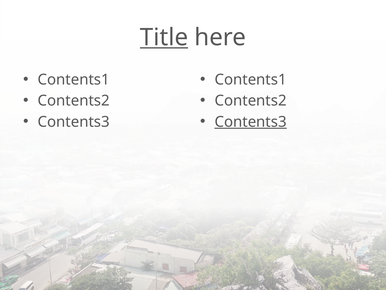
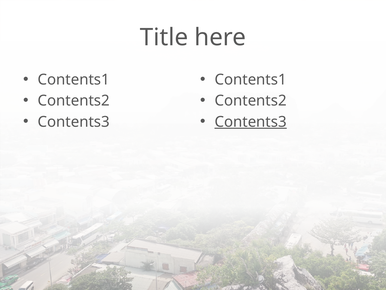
Title underline: present -> none
